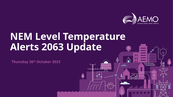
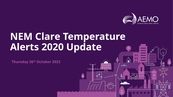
Level: Level -> Clare
2063: 2063 -> 2020
